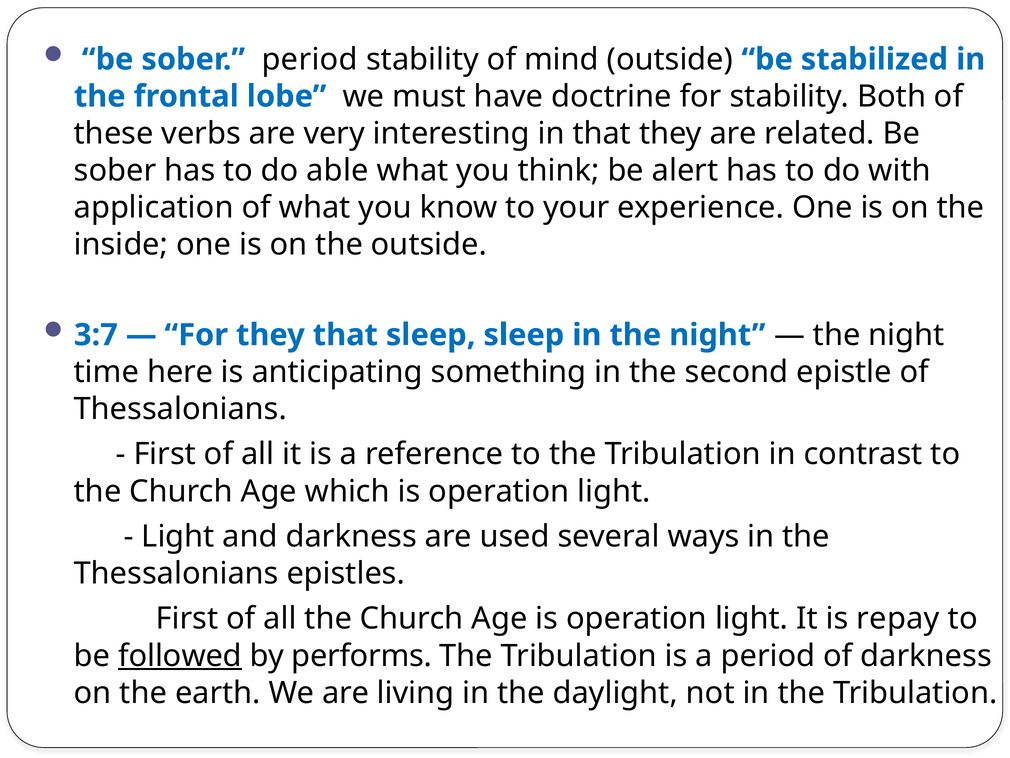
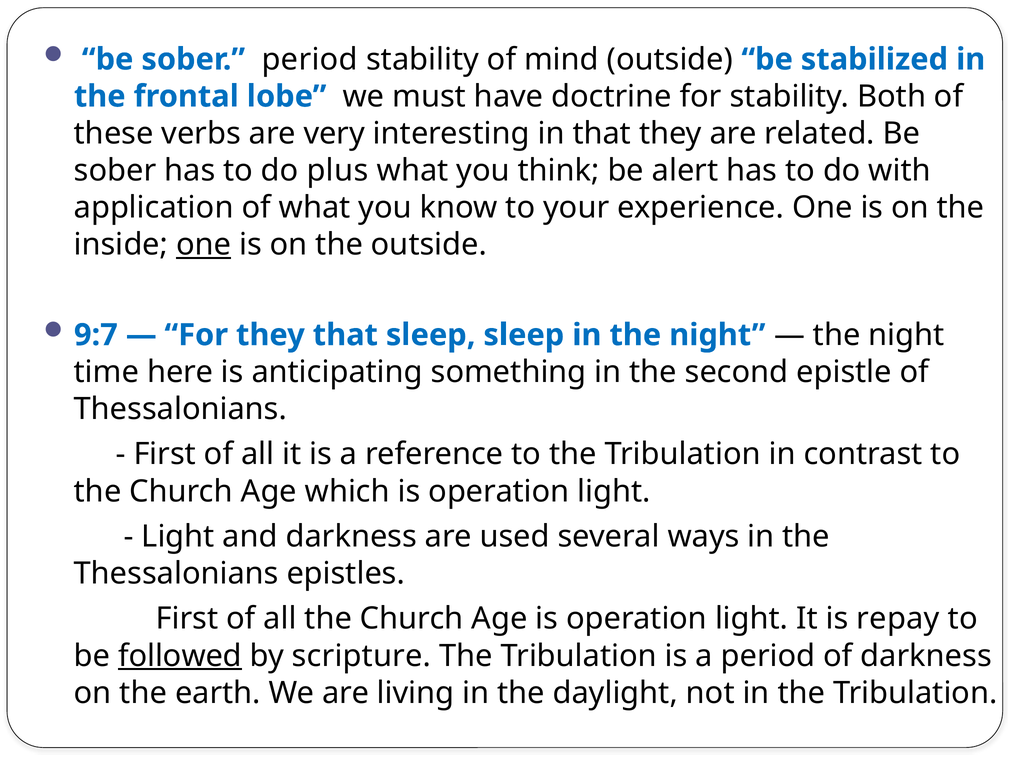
able: able -> plus
one at (204, 244) underline: none -> present
3:7: 3:7 -> 9:7
performs: performs -> scripture
